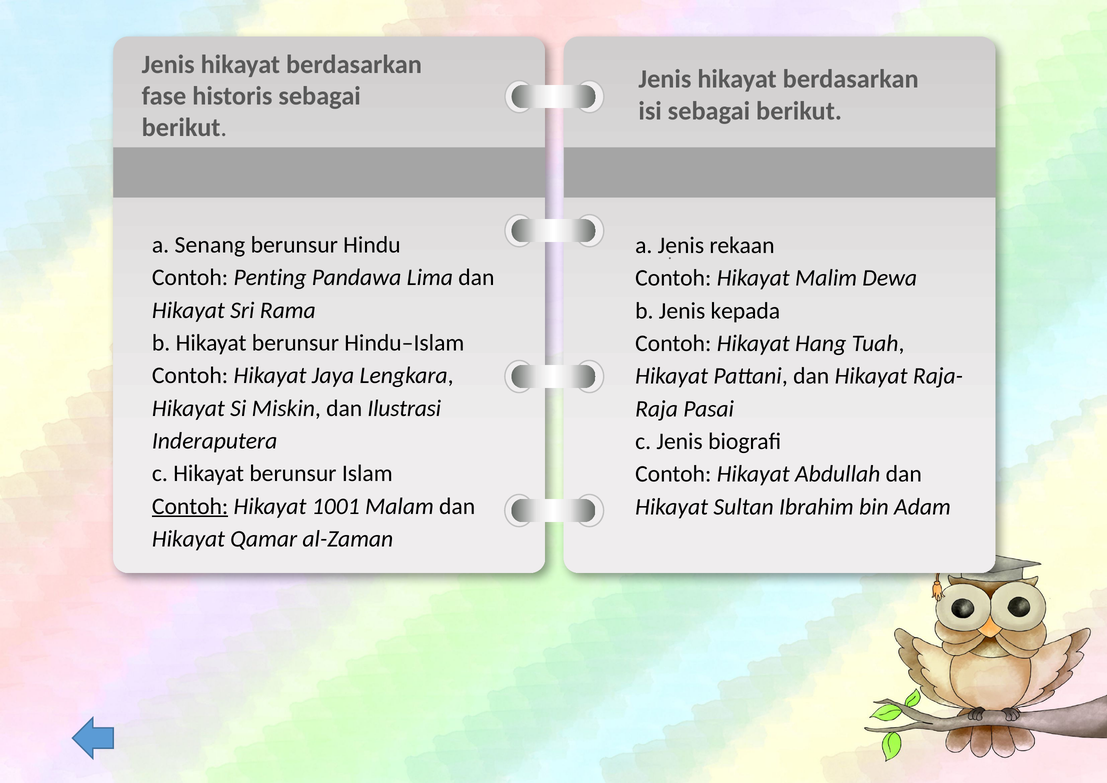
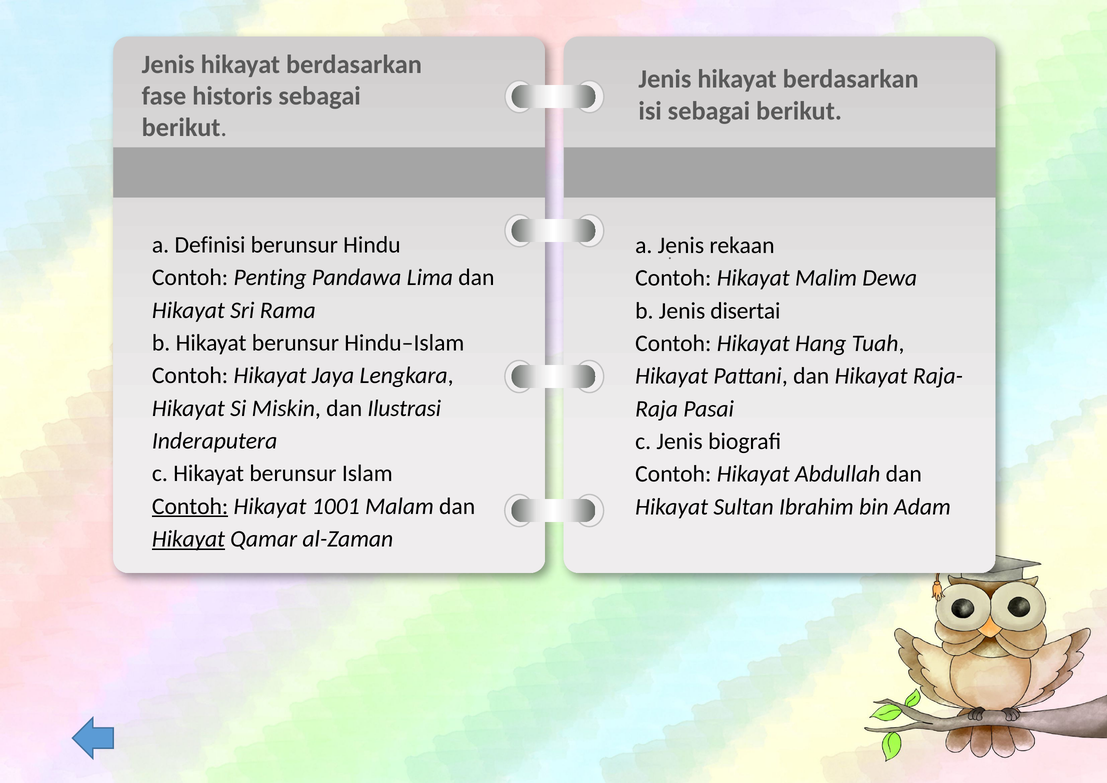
Senang: Senang -> Definisi
kepada: kepada -> disertai
Hikayat at (189, 539) underline: none -> present
